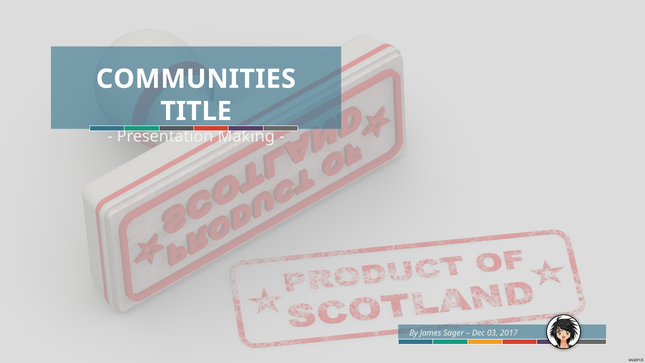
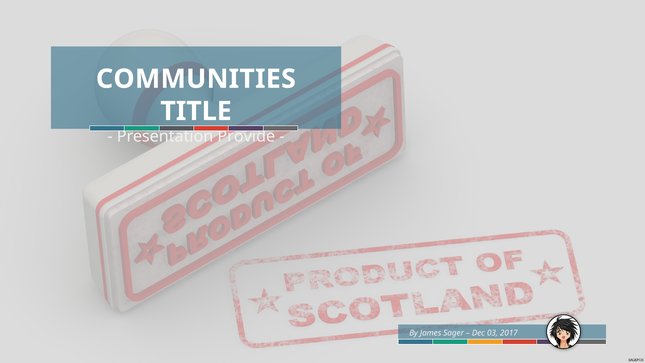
Making: Making -> Provide
